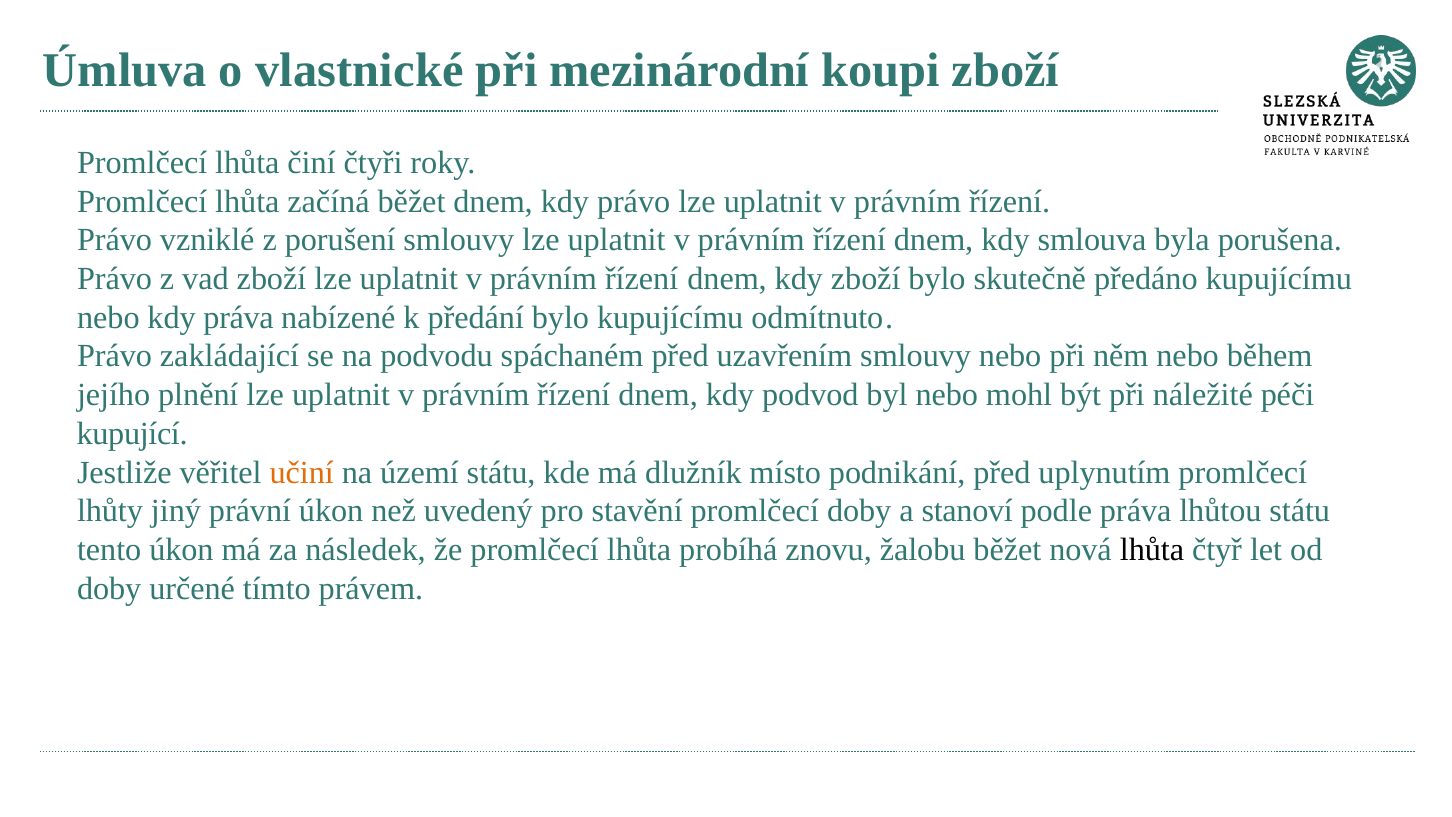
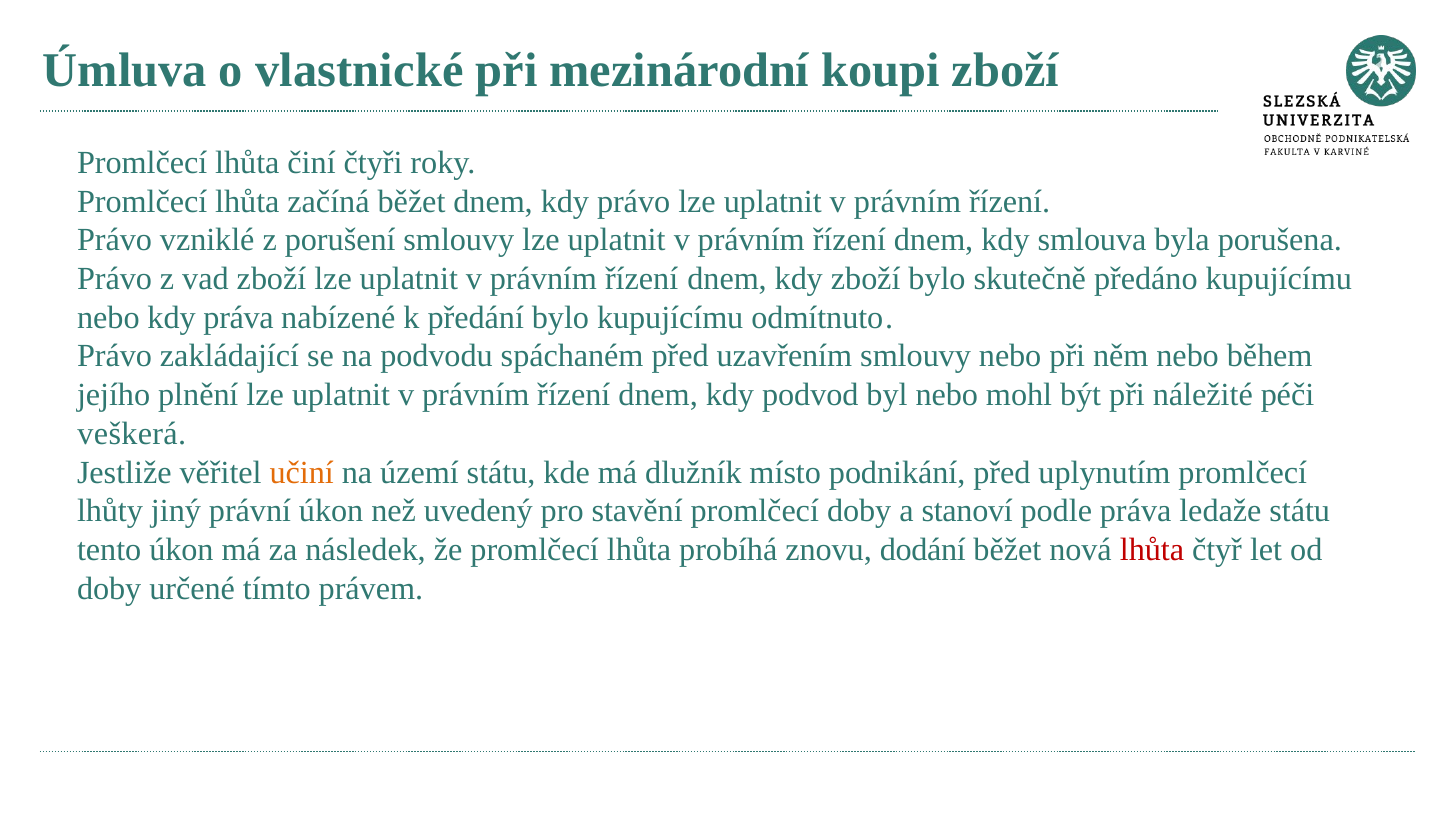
kupující: kupující -> veškerá
lhůtou: lhůtou -> ledaže
žalobu: žalobu -> dodání
lhůta at (1152, 550) colour: black -> red
